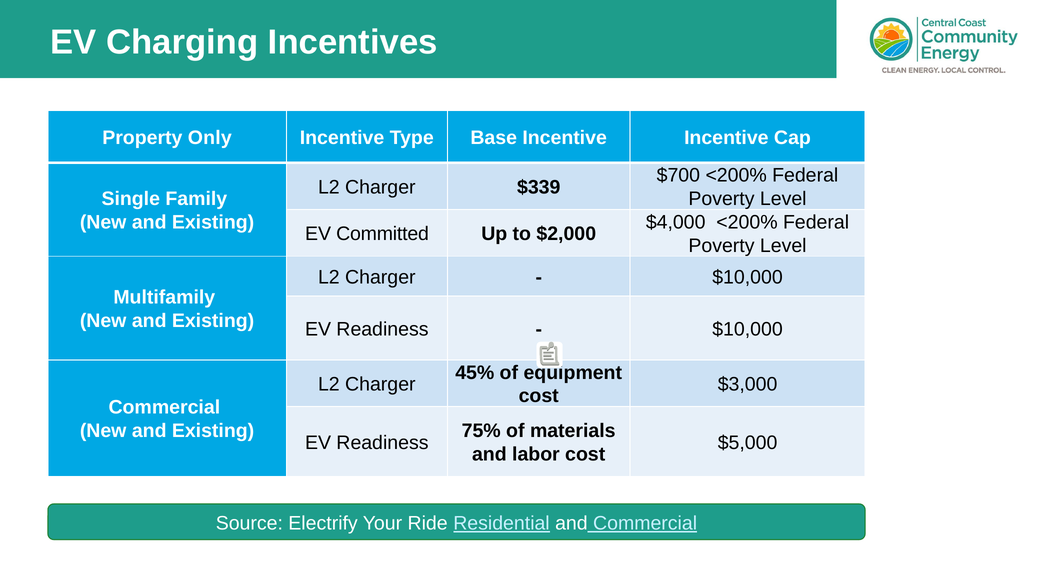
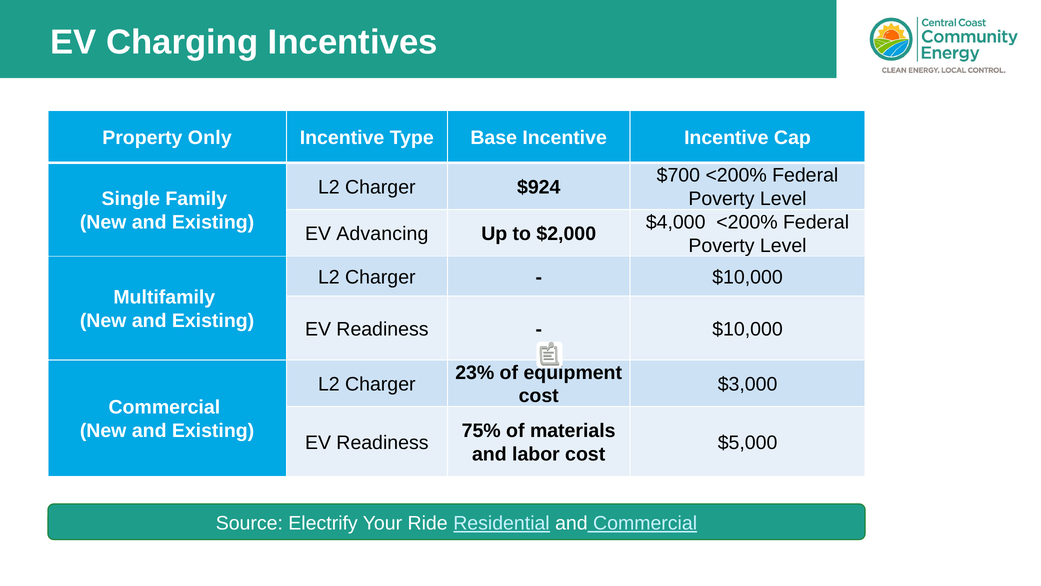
$339: $339 -> $924
Committed: Committed -> Advancing
45%: 45% -> 23%
